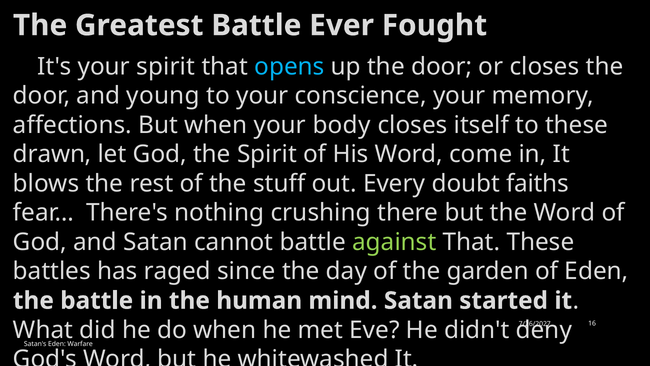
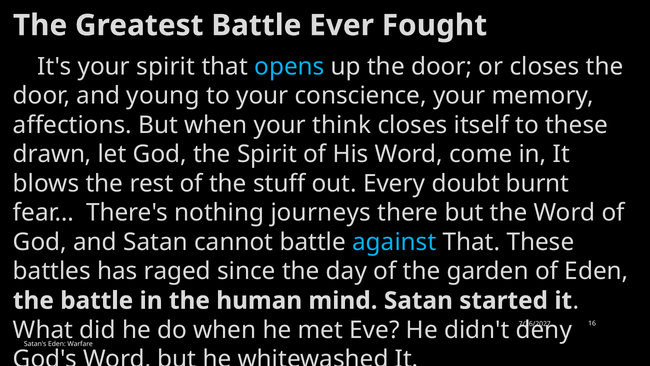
body: body -> think
faiths: faiths -> burnt
crushing: crushing -> journeys
against colour: light green -> light blue
